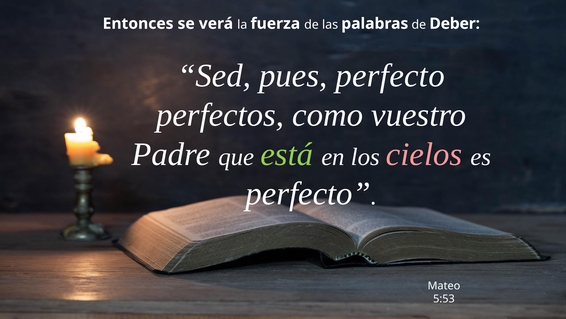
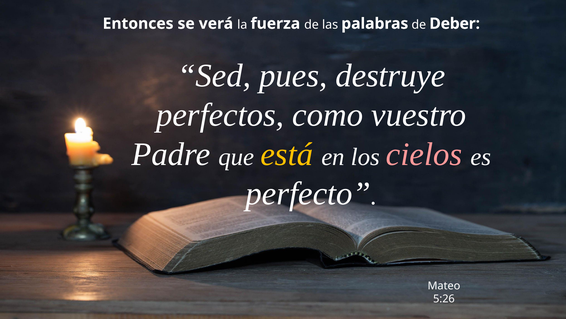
pues perfecto: perfecto -> destruye
está colour: light green -> yellow
5:53: 5:53 -> 5:26
